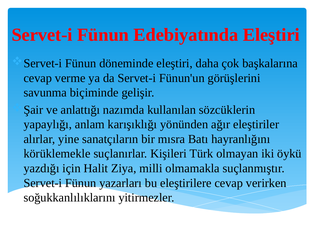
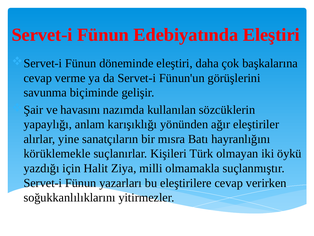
anlattığı: anlattığı -> havasını
